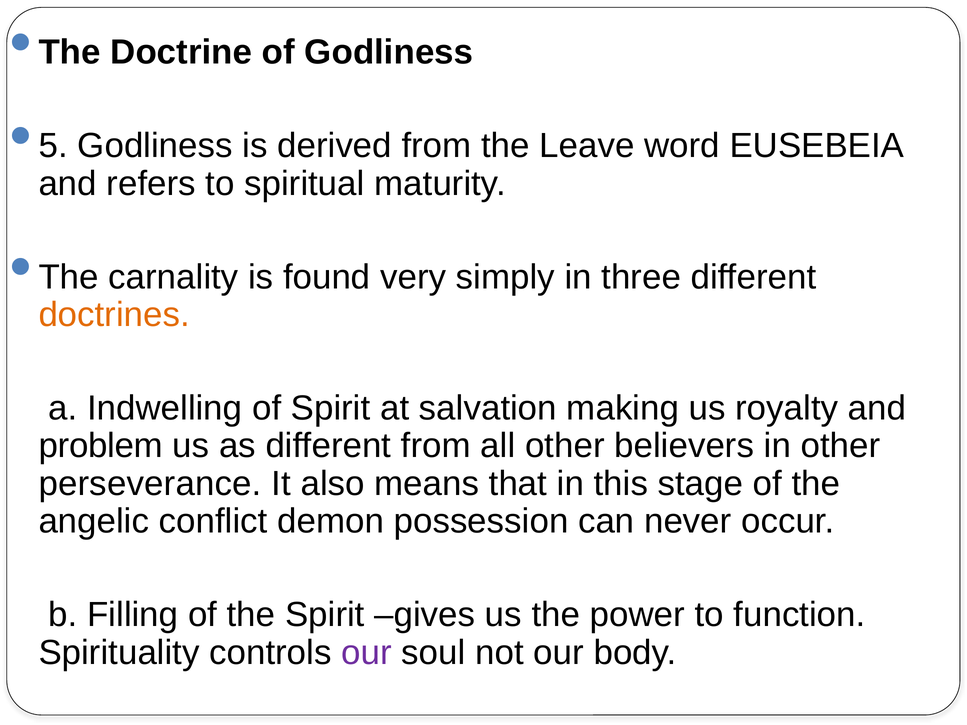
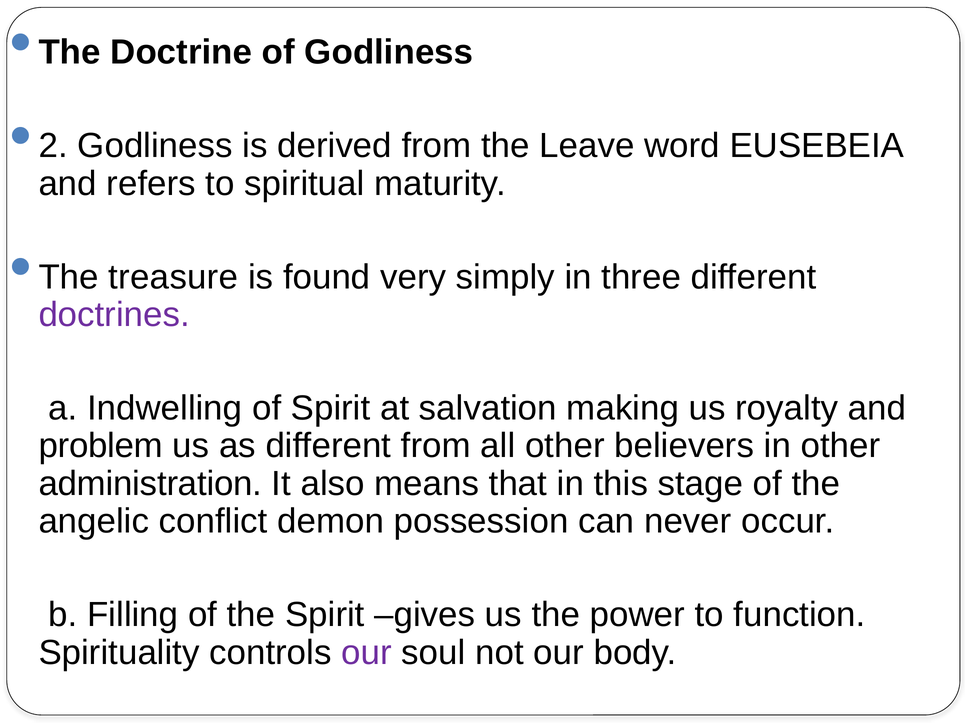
5: 5 -> 2
carnality: carnality -> treasure
doctrines colour: orange -> purple
perseverance: perseverance -> administration
